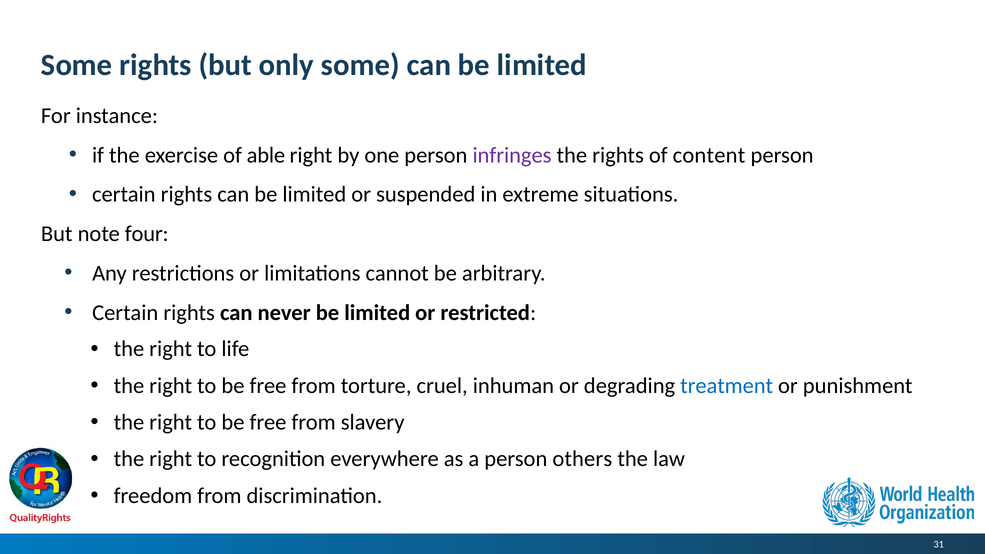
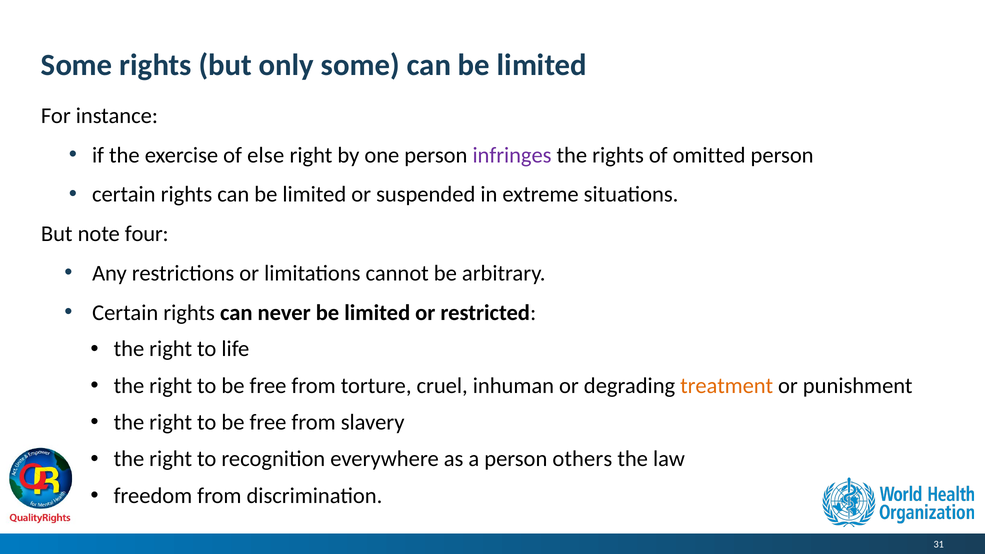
able: able -> else
content: content -> omitted
treatment colour: blue -> orange
